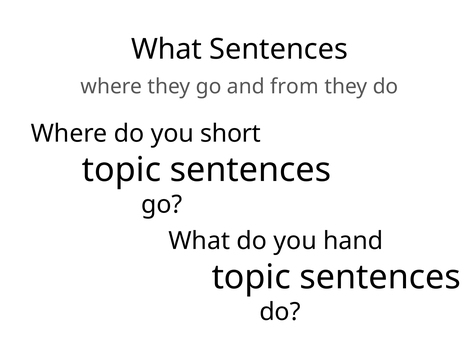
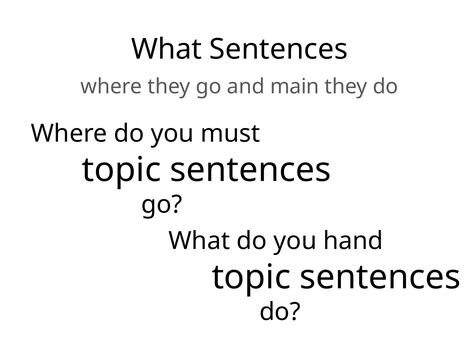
from: from -> main
short: short -> must
